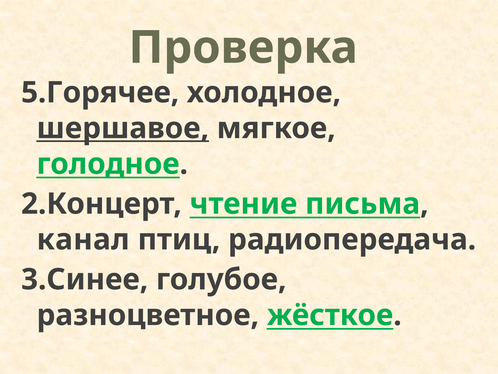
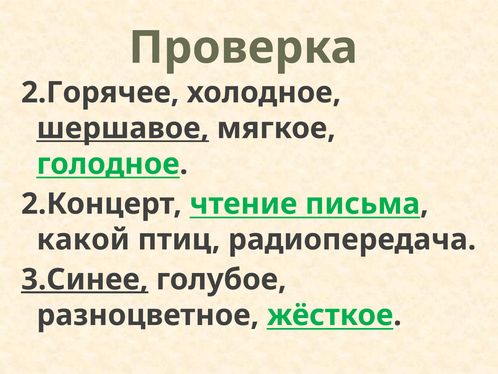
5.Горячее: 5.Горячее -> 2.Горячее
канал: канал -> какой
3.Синее underline: none -> present
